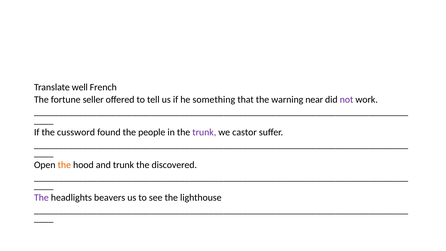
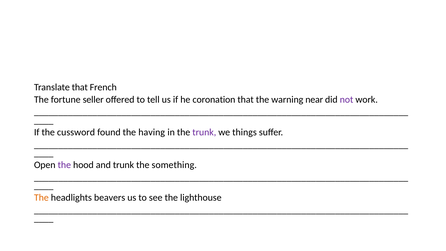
Translate well: well -> that
something: something -> coronation
people: people -> having
castor: castor -> things
the at (64, 165) colour: orange -> purple
discovered: discovered -> something
The at (41, 198) colour: purple -> orange
